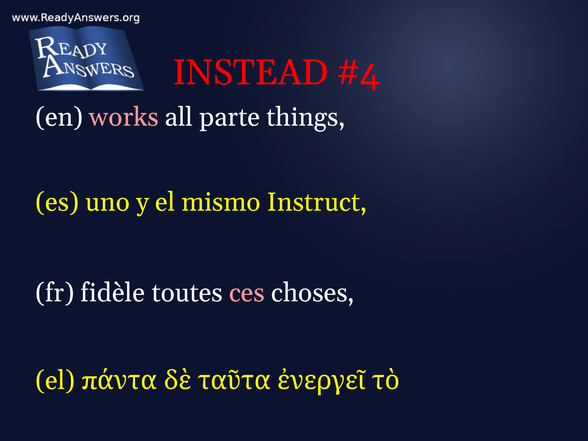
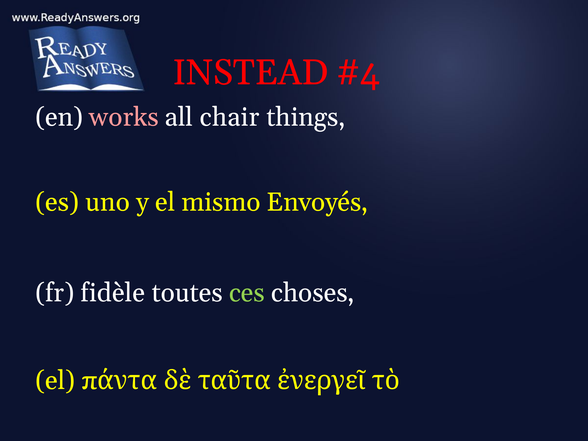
parte: parte -> chair
Instruct: Instruct -> Envoyés
ces colour: pink -> light green
